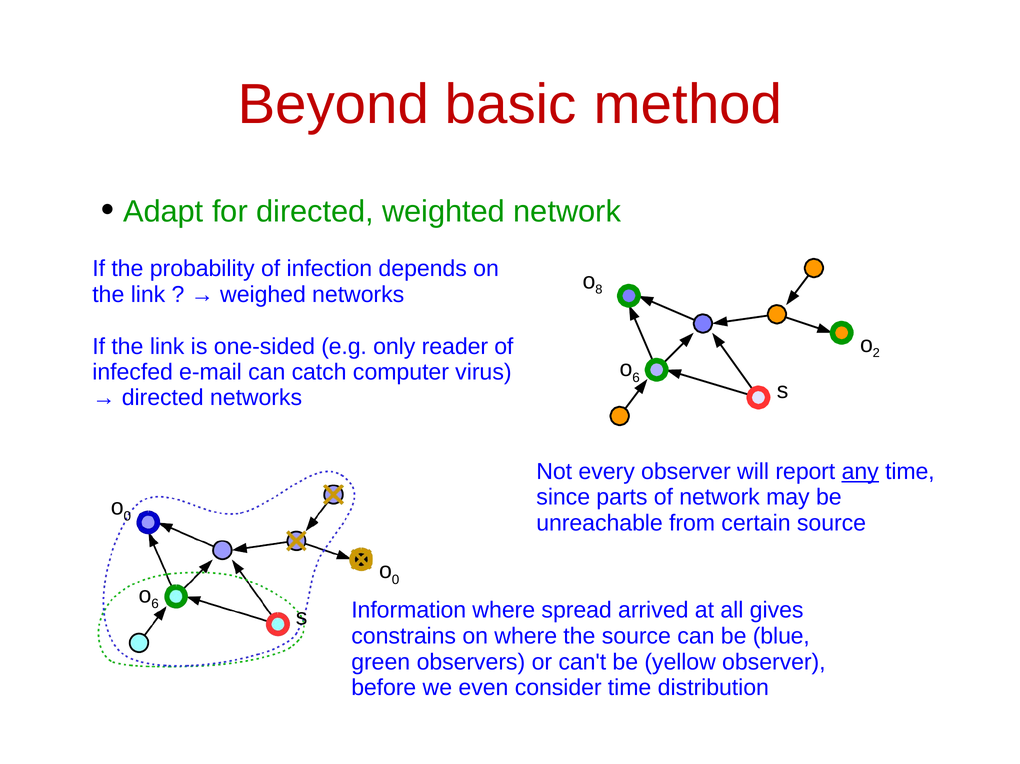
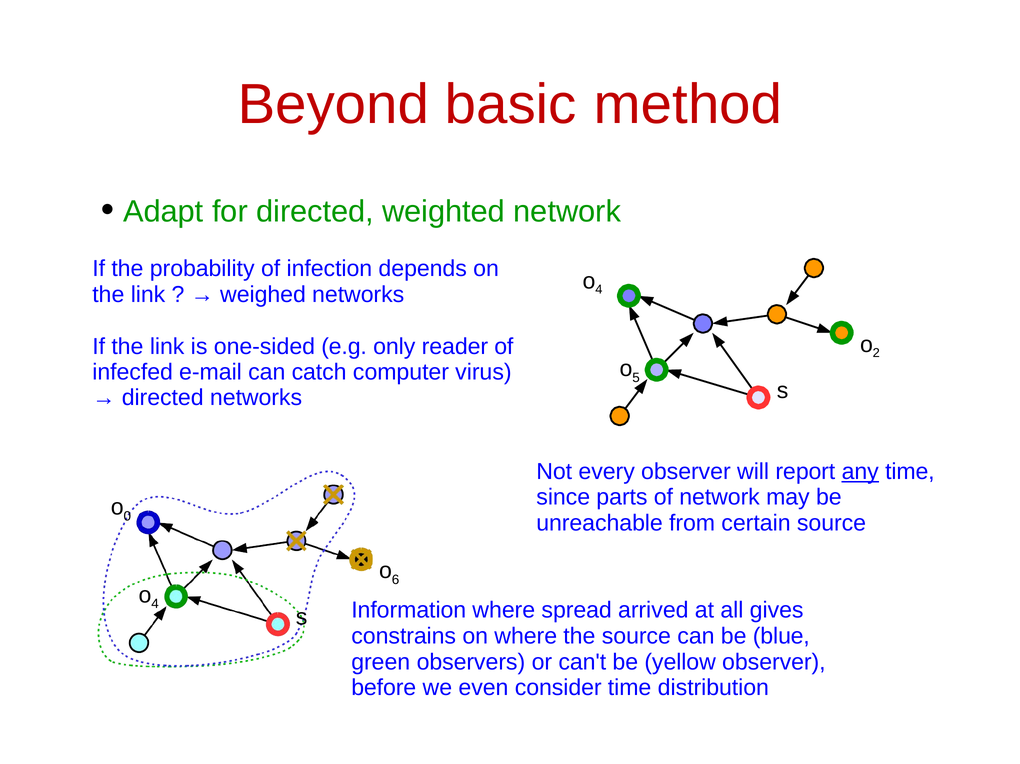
8 at (599, 290): 8 -> 4
6 at (636, 378): 6 -> 5
0 at (396, 580): 0 -> 6
6 at (155, 604): 6 -> 4
